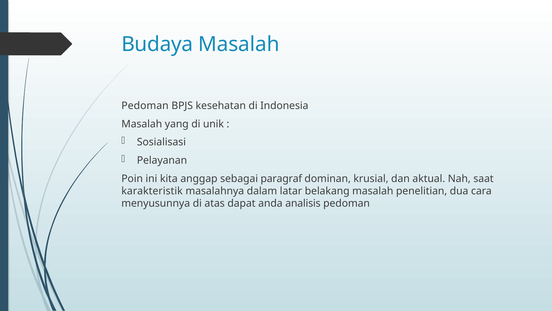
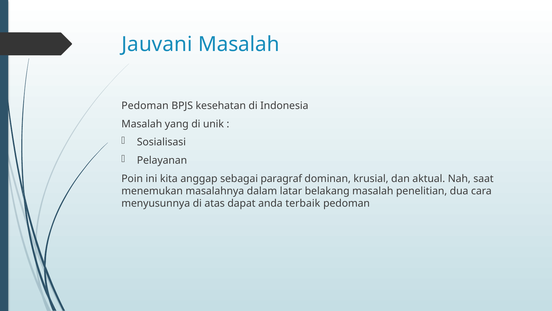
Budaya: Budaya -> Jauvani
karakteristik: karakteristik -> menemukan
analisis: analisis -> terbaik
